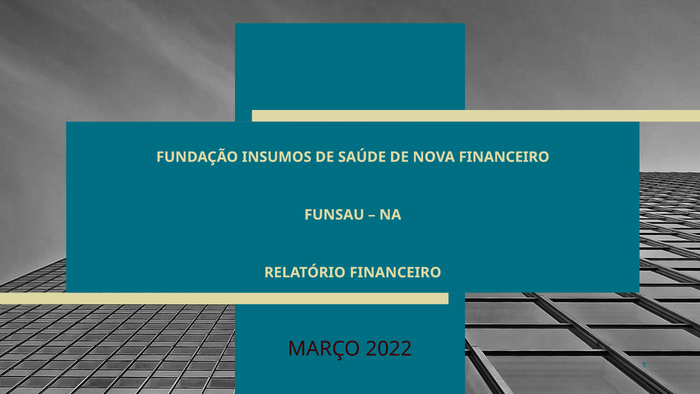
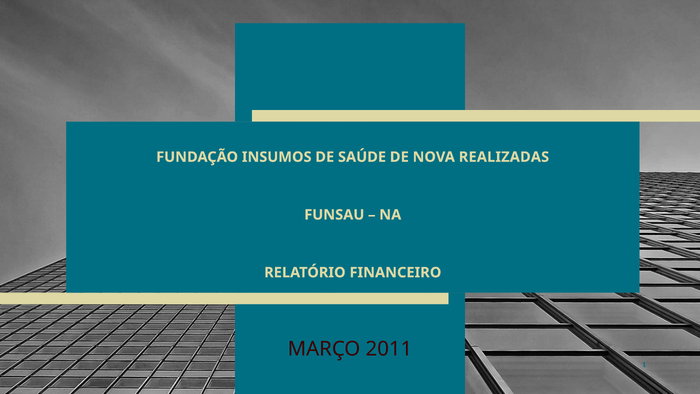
NOVA FINANCEIRO: FINANCEIRO -> REALIZADAS
2022: 2022 -> 2011
